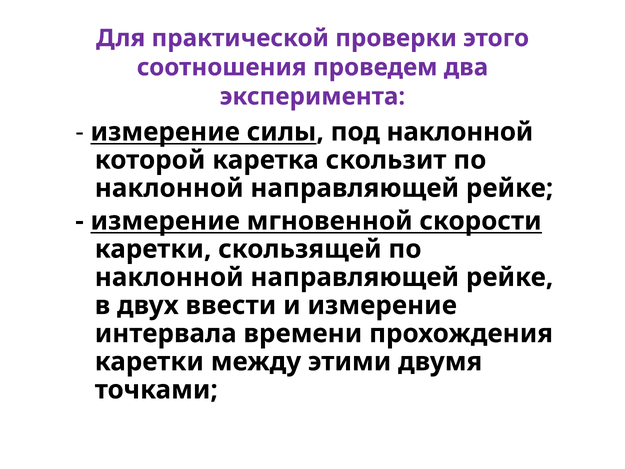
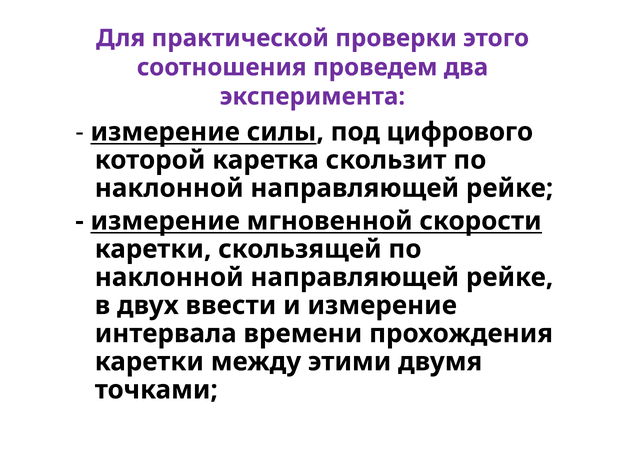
под наклонной: наклонной -> цифрового
